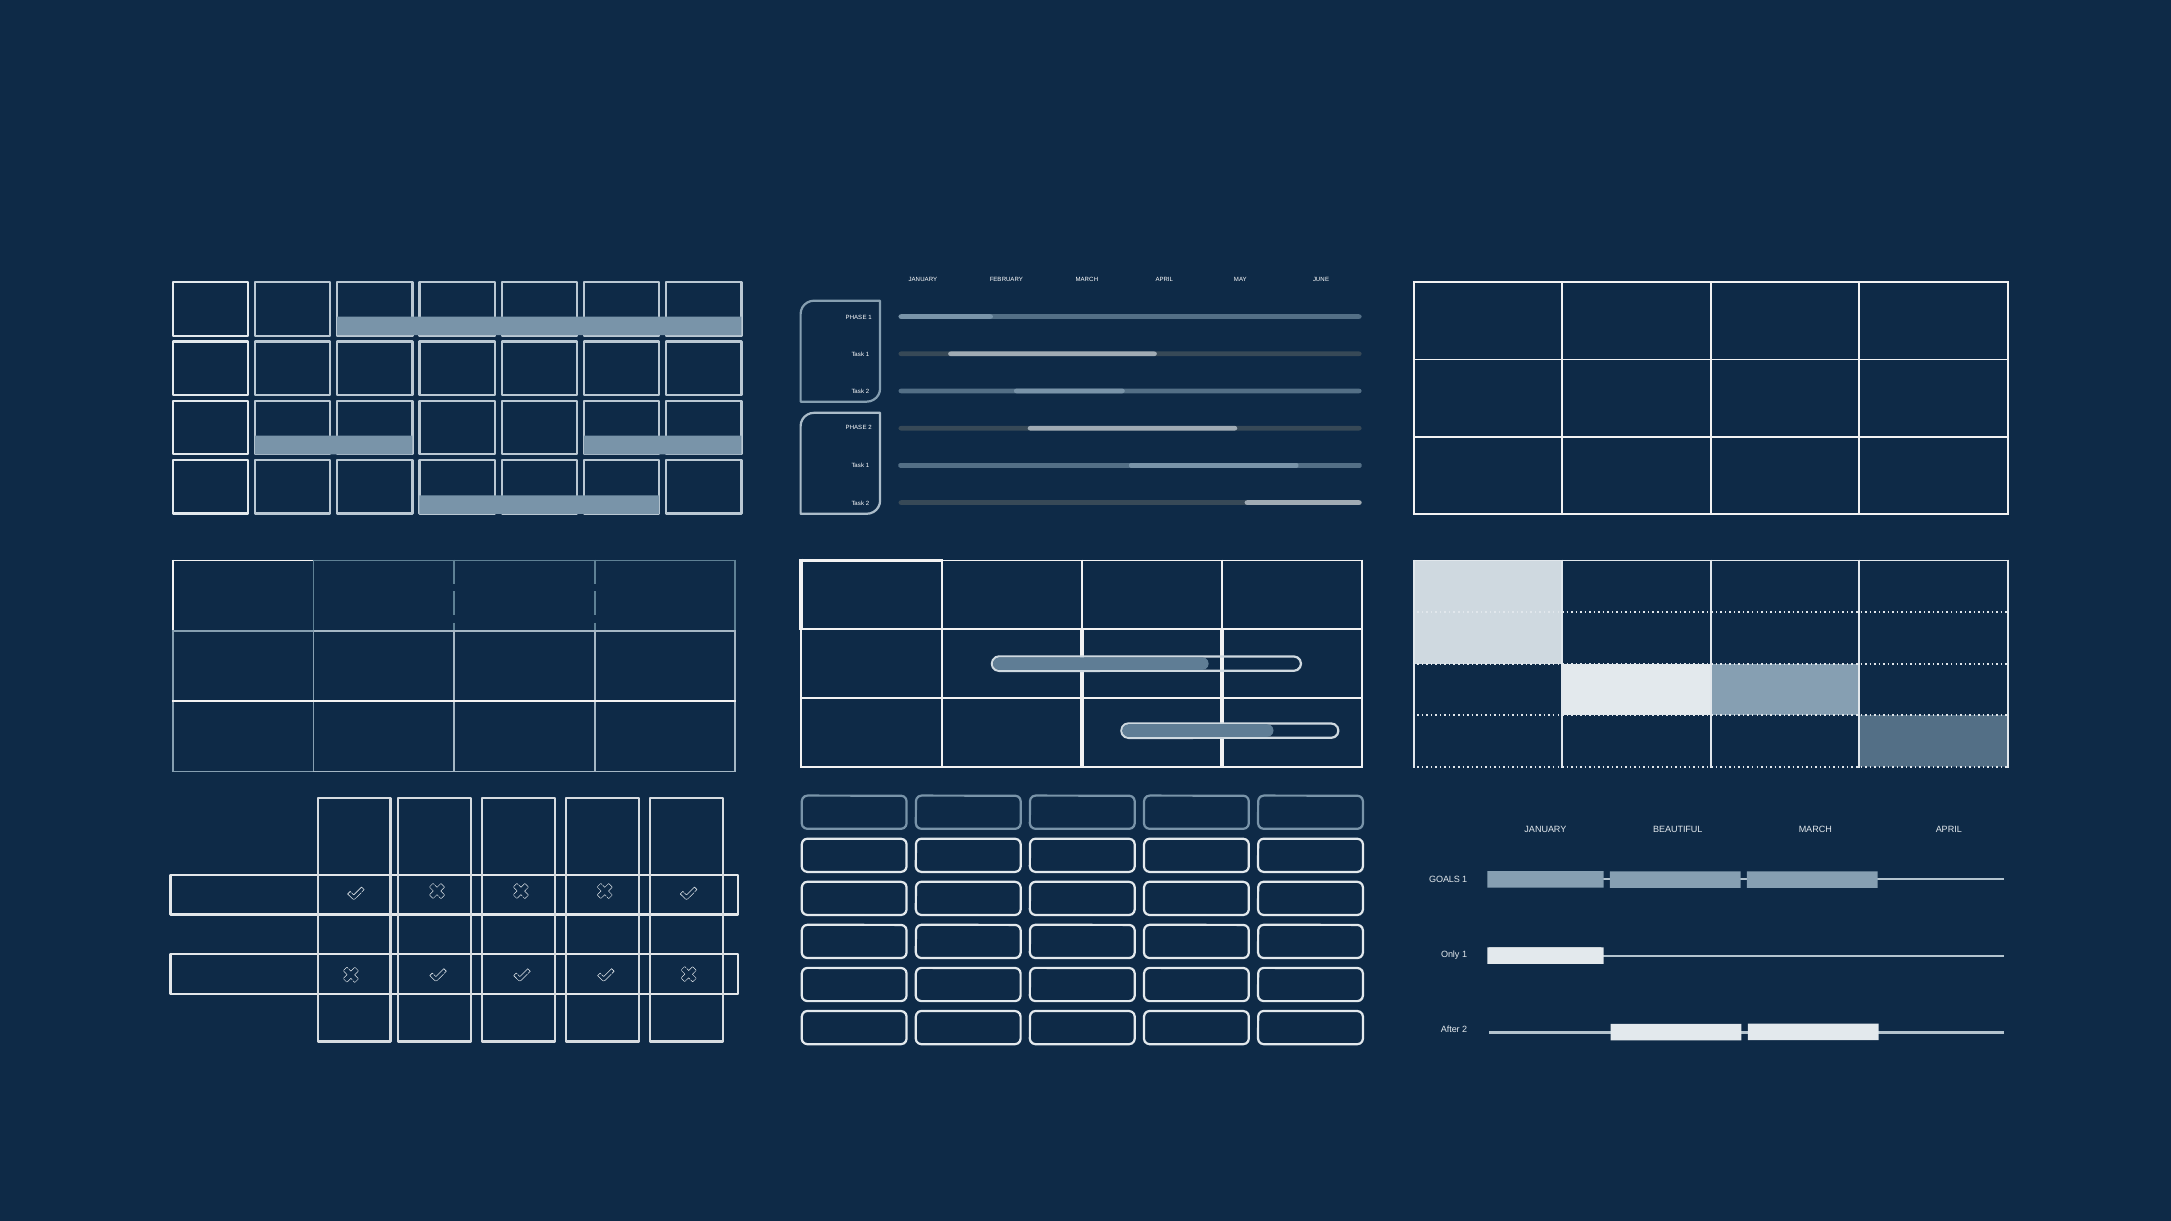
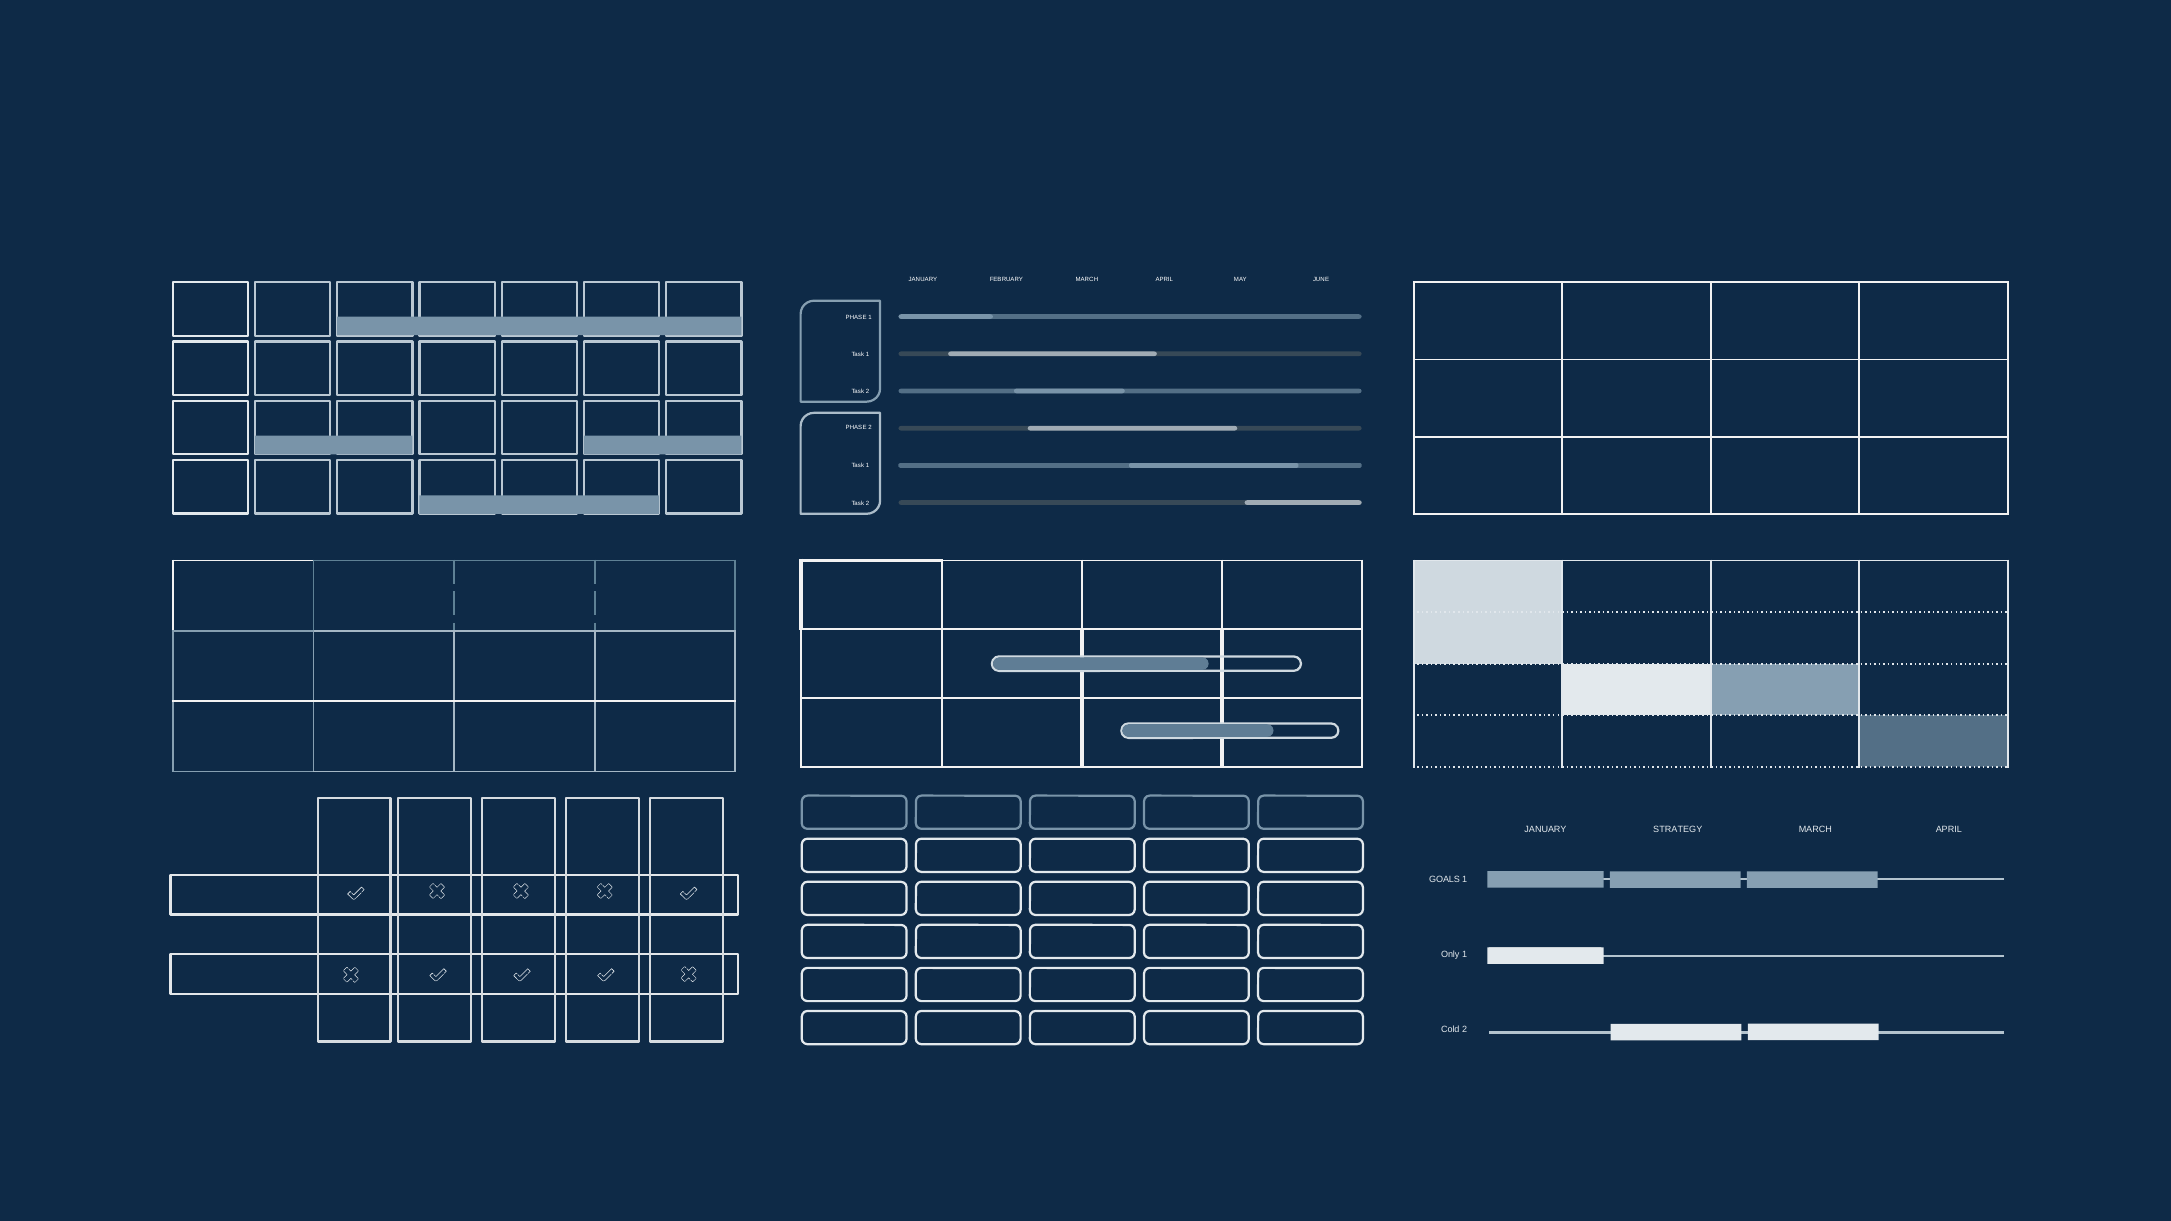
BEAUTIFUL: BEAUTIFUL -> STRATEGY
After: After -> Cold
